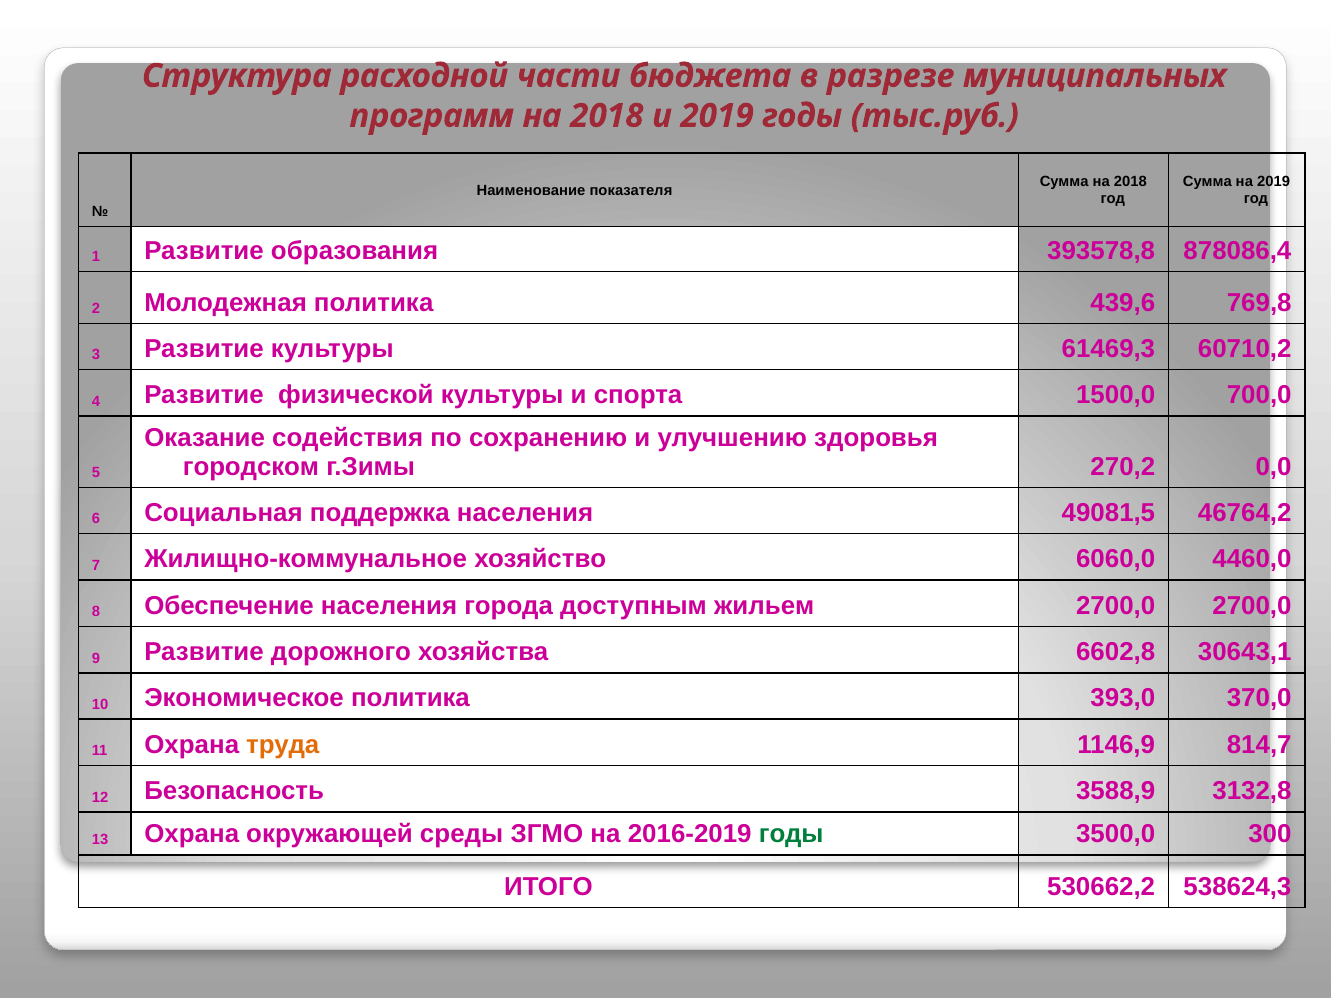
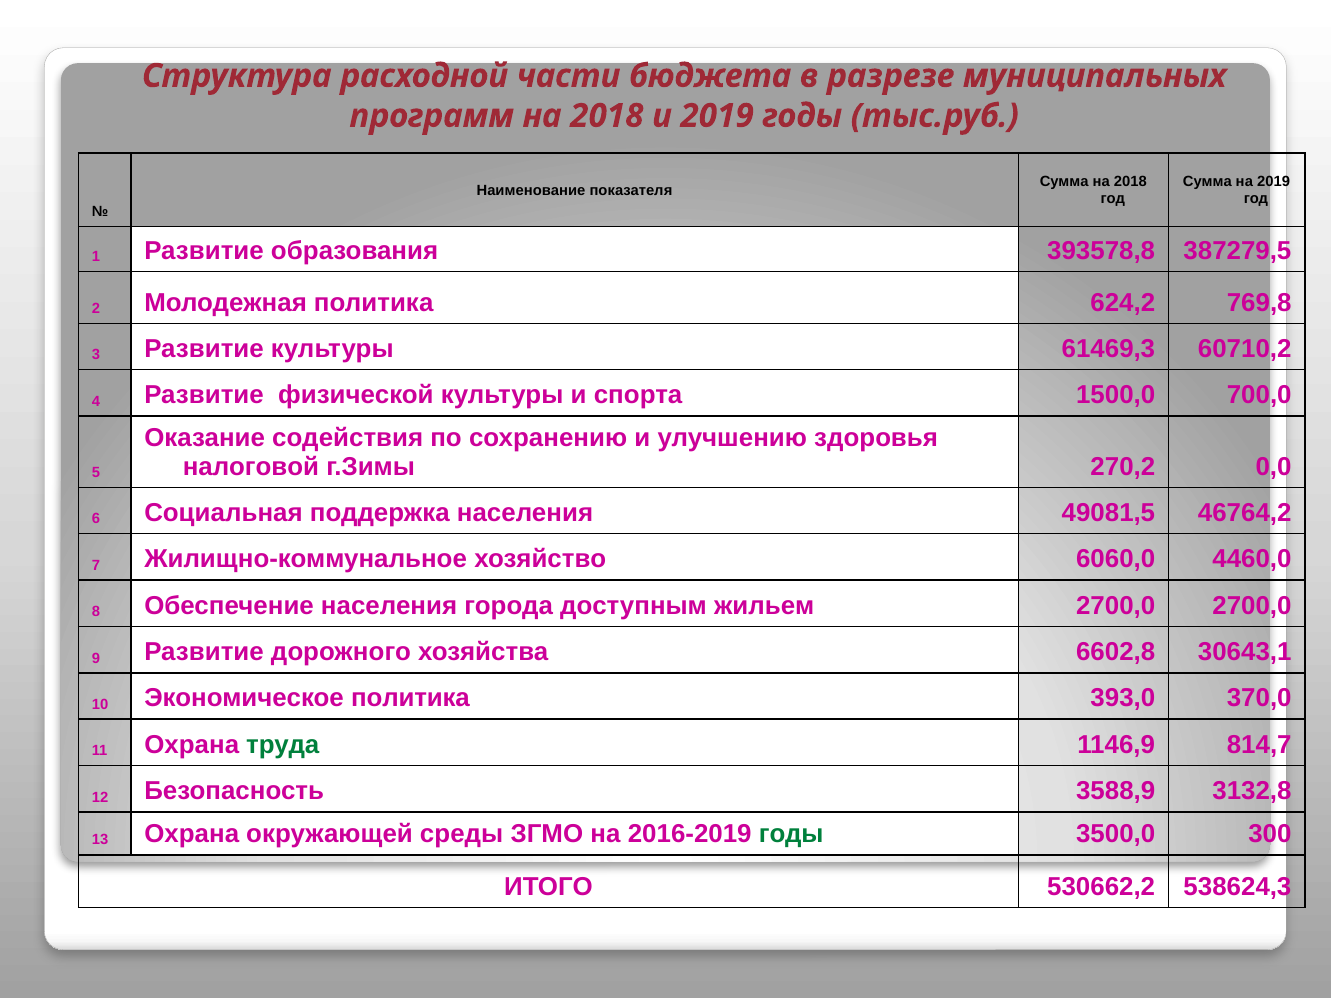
878086,4: 878086,4 -> 387279,5
439,6: 439,6 -> 624,2
городском: городском -> налоговой
труда colour: orange -> green
